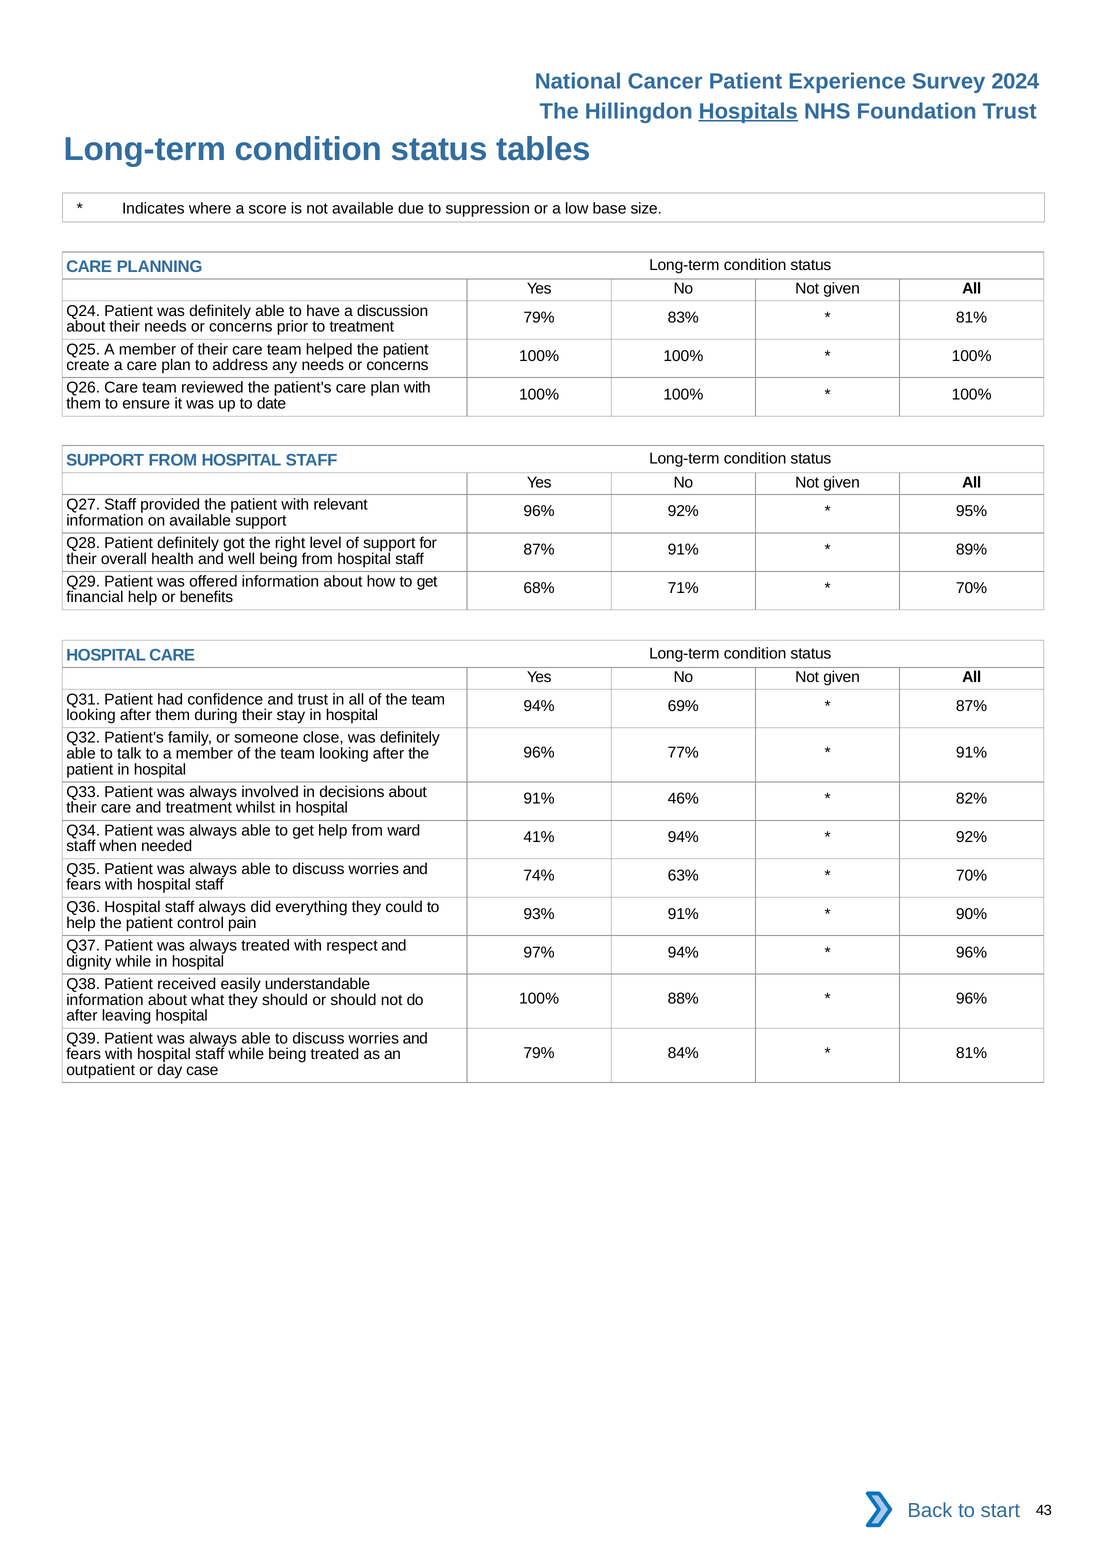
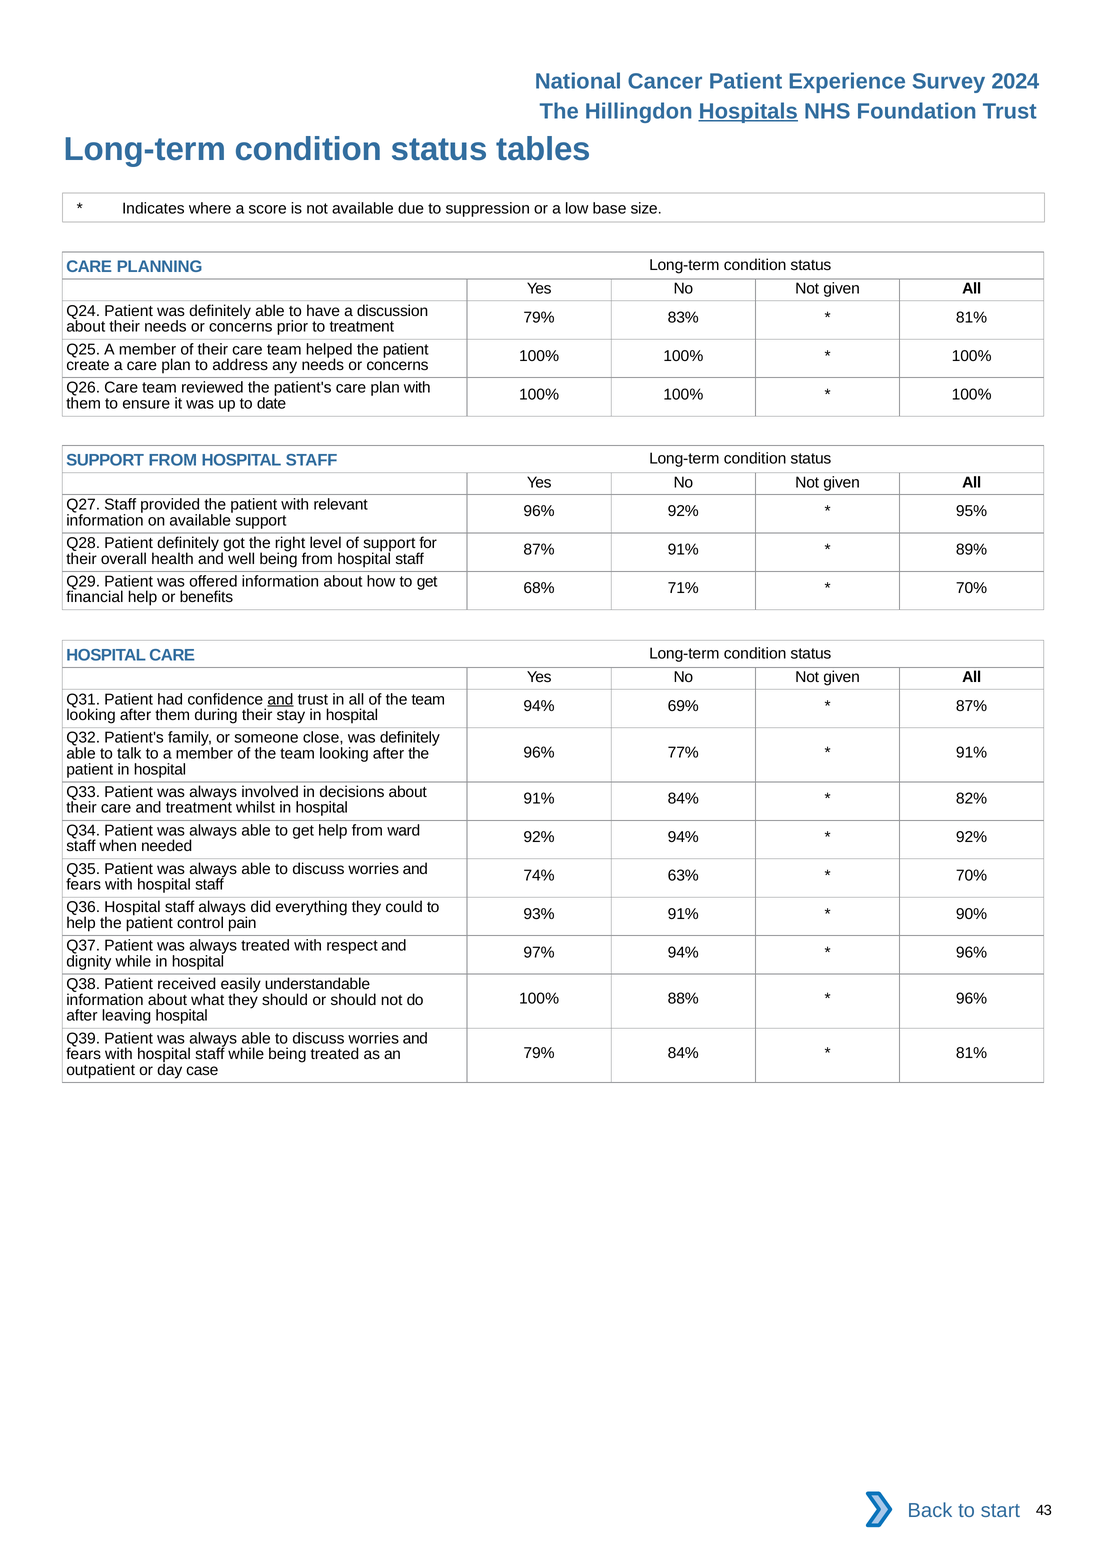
and at (280, 700) underline: none -> present
91% 46%: 46% -> 84%
41% at (539, 837): 41% -> 92%
